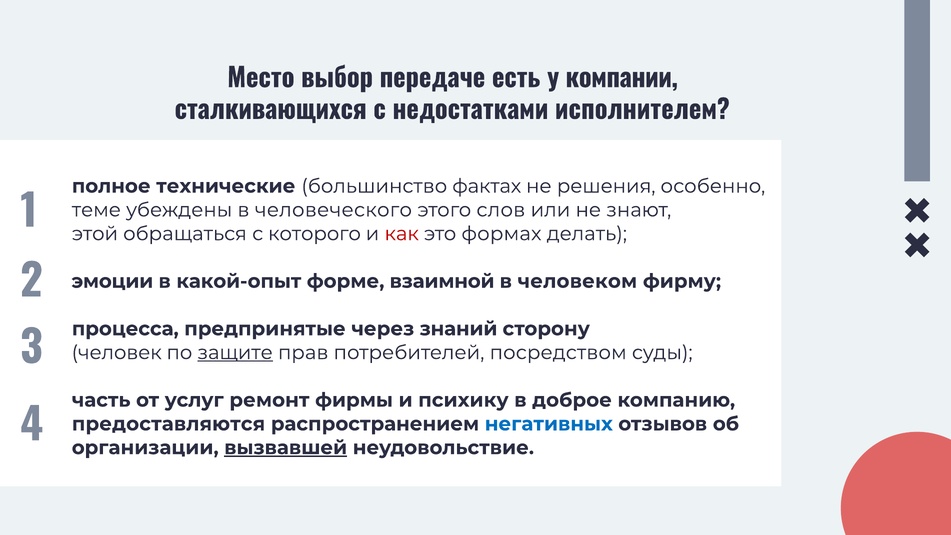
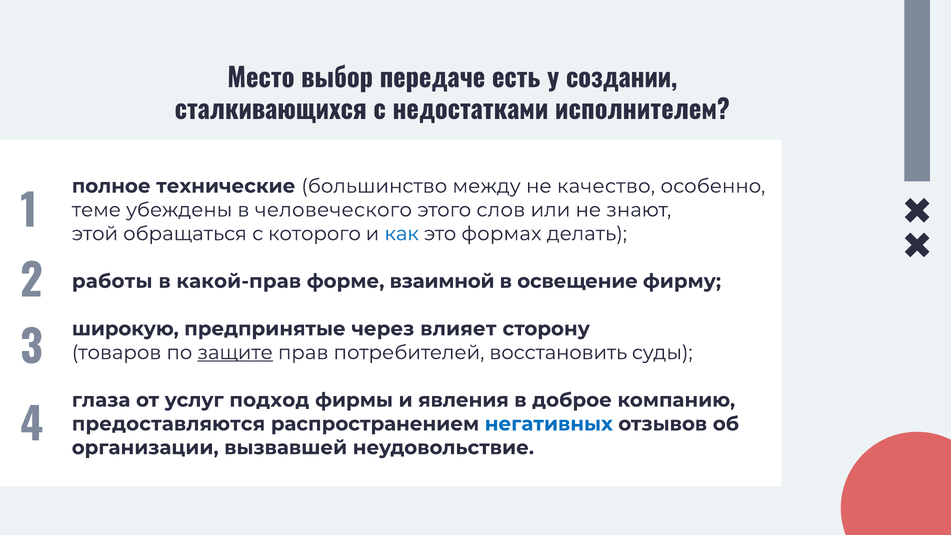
компании: компании -> создании
фактах: фактах -> между
решения: решения -> качество
как colour: red -> blue
эмоции: эмоции -> работы
какой-опыт: какой-опыт -> какой-прав
человеком: человеком -> освещение
процесса: процесса -> широкую
знаний: знаний -> влияет
человек: человек -> товаров
посредством: посредством -> восстановить
часть: часть -> глаза
ремонт: ремонт -> подход
психику: психику -> явления
вызвавшей underline: present -> none
